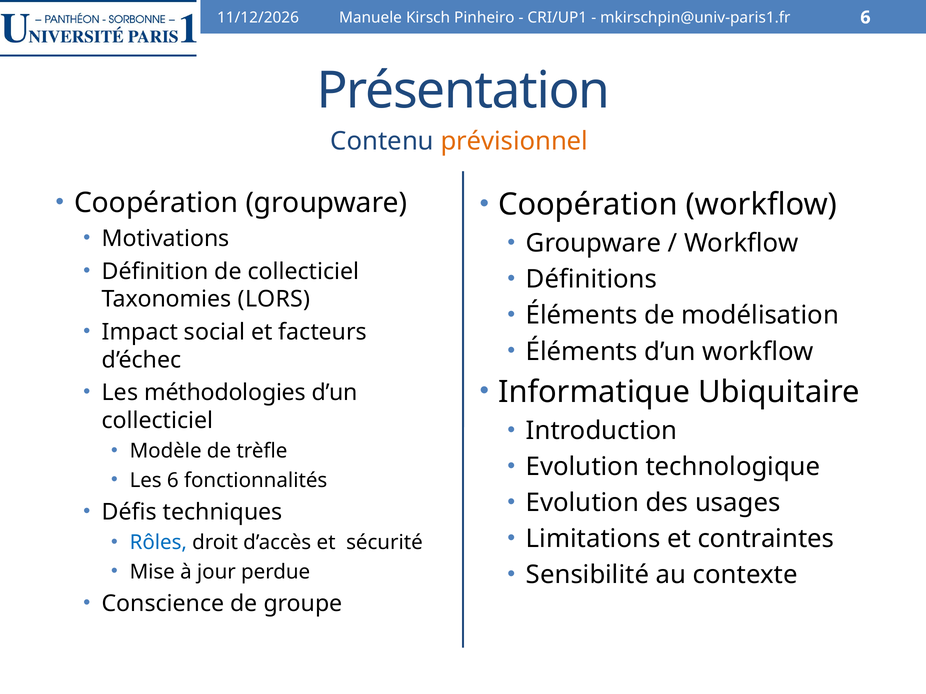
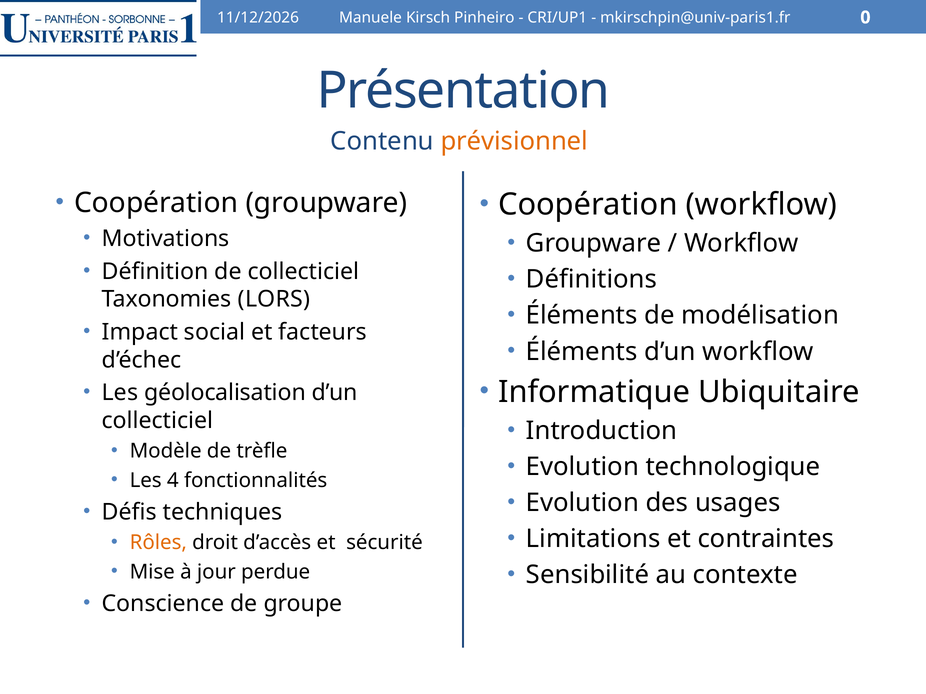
mkirschpin@univ-paris1.fr 6: 6 -> 0
méthodologies: méthodologies -> géolocalisation
Les 6: 6 -> 4
Rôles colour: blue -> orange
